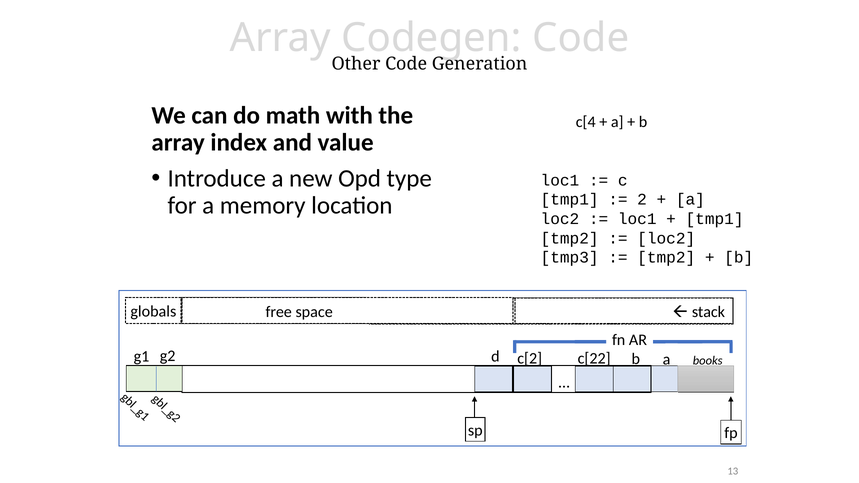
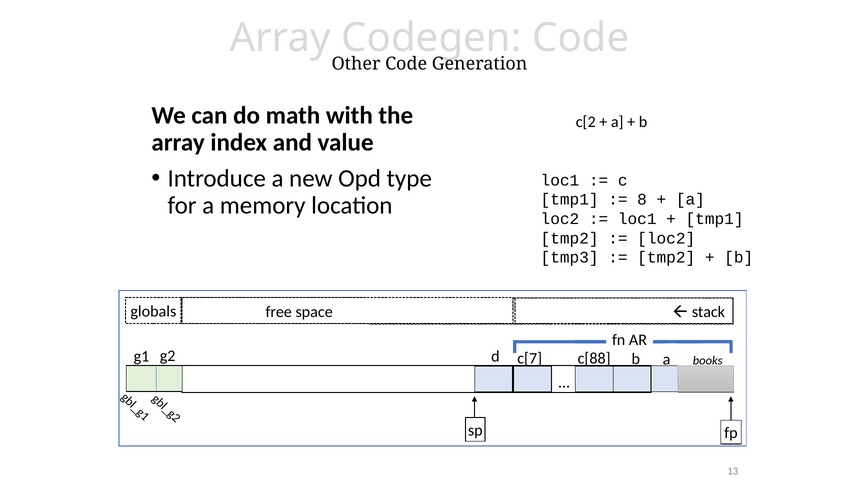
c[4: c[4 -> c[2
2 at (642, 200): 2 -> 8
c[2: c[2 -> c[7
c[22: c[22 -> c[88
